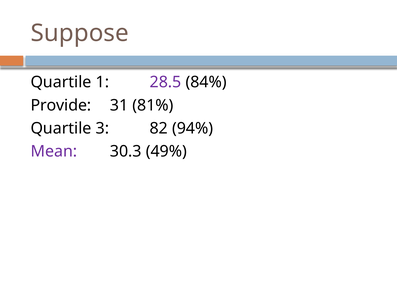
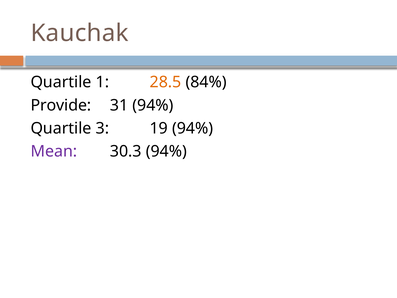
Suppose: Suppose -> Kauchak
28.5 colour: purple -> orange
31 81%: 81% -> 94%
82: 82 -> 19
30.3 49%: 49% -> 94%
